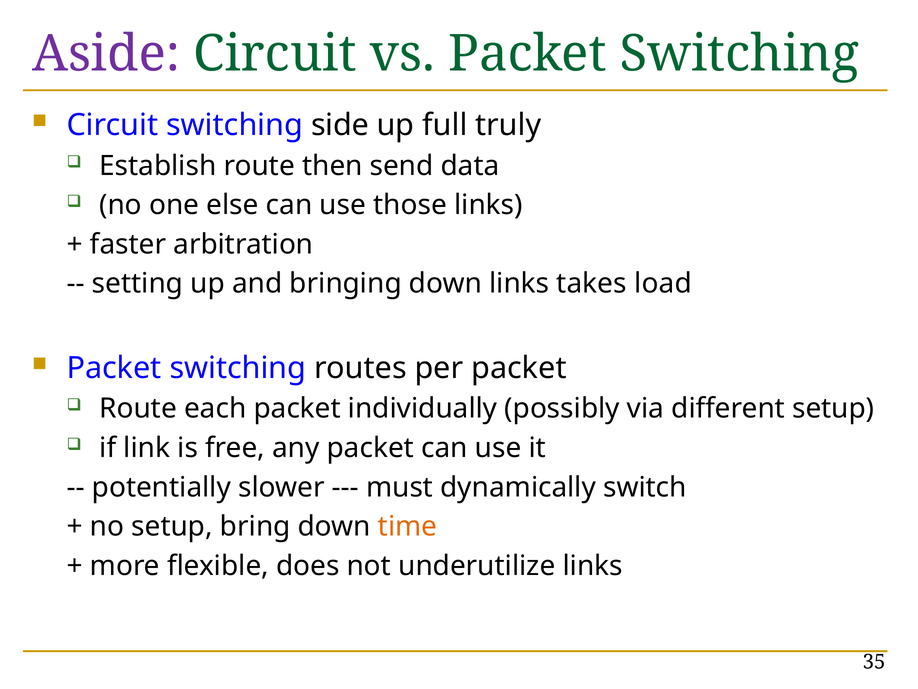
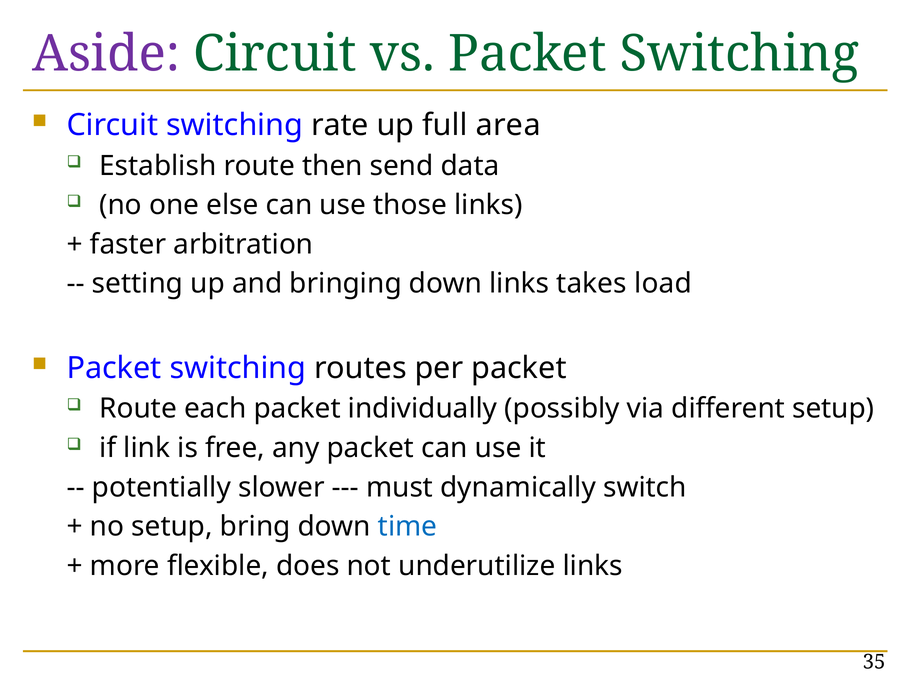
side: side -> rate
truly: truly -> area
time colour: orange -> blue
